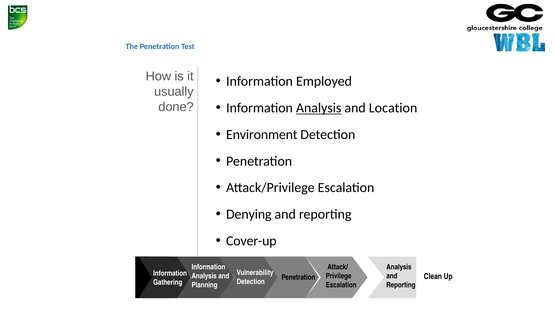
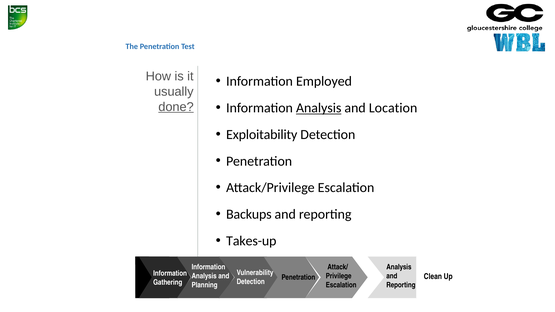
done underline: none -> present
Environment: Environment -> Exploitability
Denying: Denying -> Backups
Cover-up: Cover-up -> Takes-up
